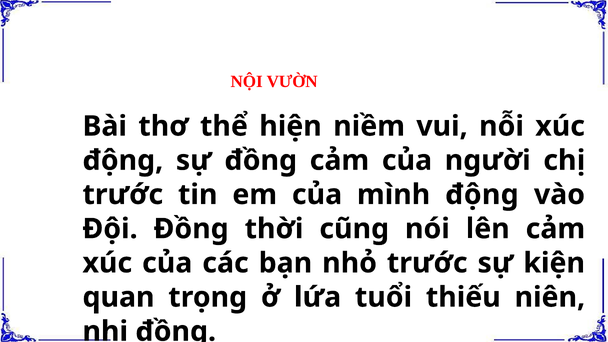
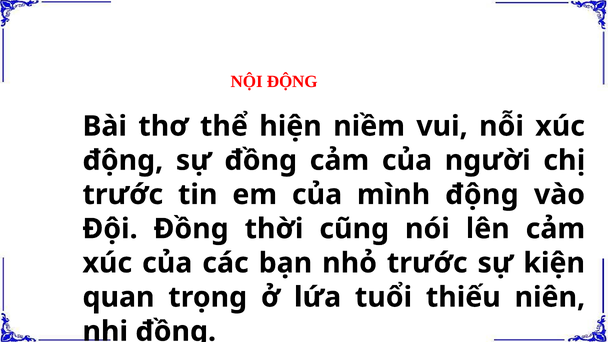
NỘI VƯỜN: VƯỜN -> ĐỘNG
